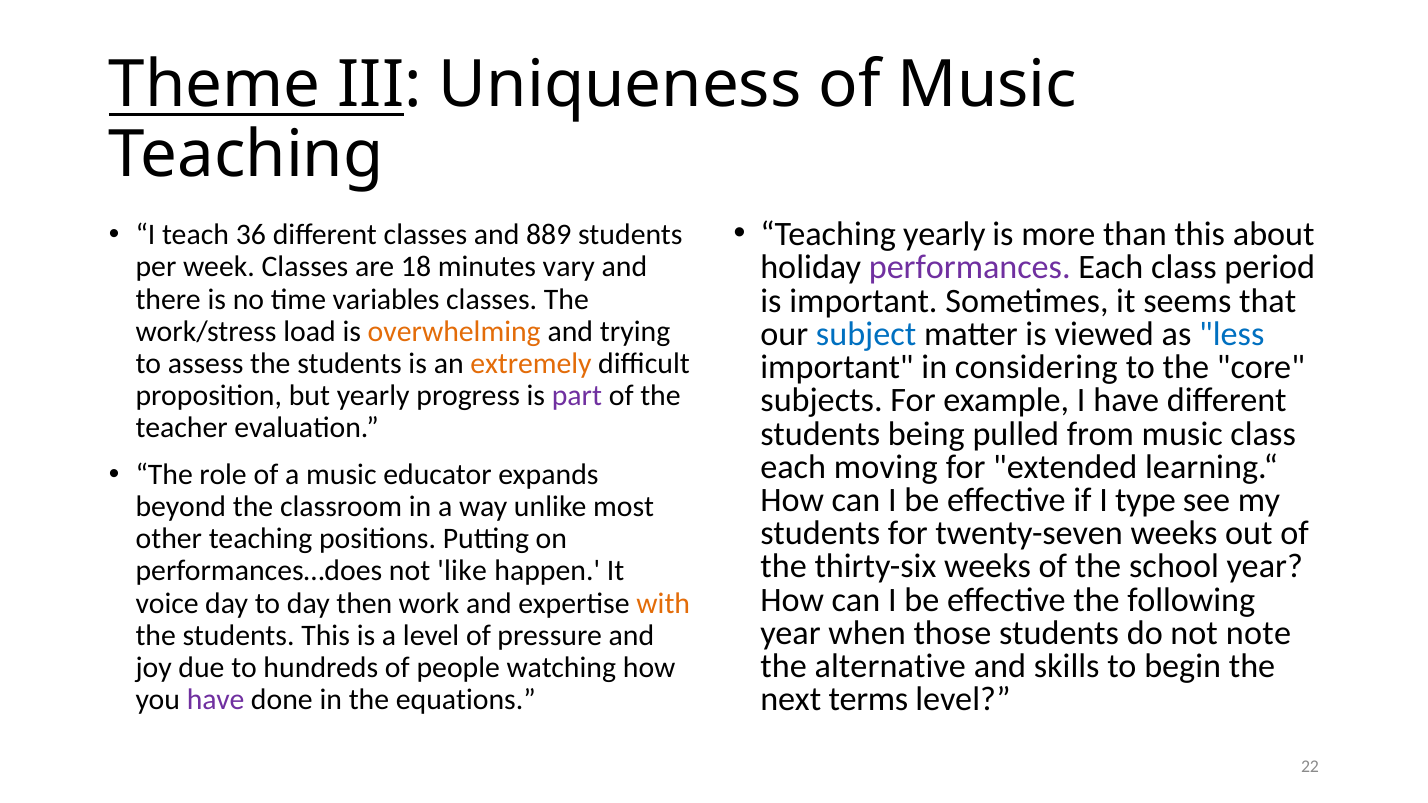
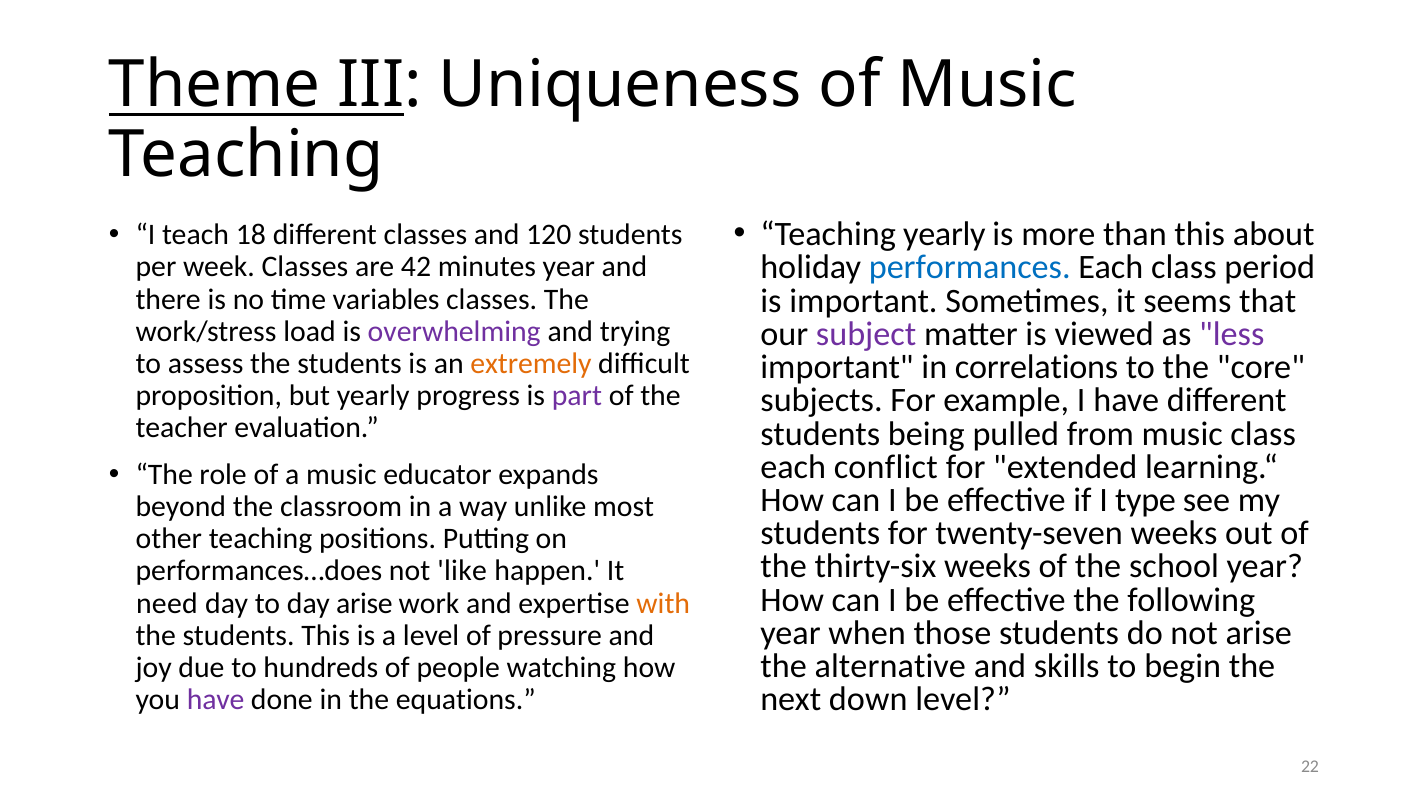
36: 36 -> 18
889: 889 -> 120
performances colour: purple -> blue
18: 18 -> 42
minutes vary: vary -> year
overwhelming colour: orange -> purple
subject colour: blue -> purple
less colour: blue -> purple
considering: considering -> correlations
moving: moving -> conflict
voice: voice -> need
day then: then -> arise
not note: note -> arise
terms: terms -> down
